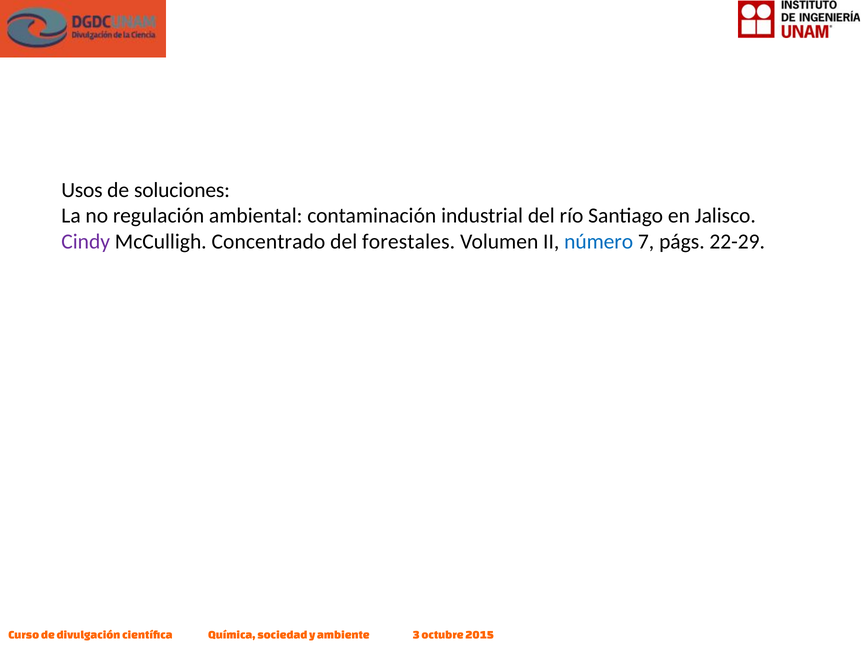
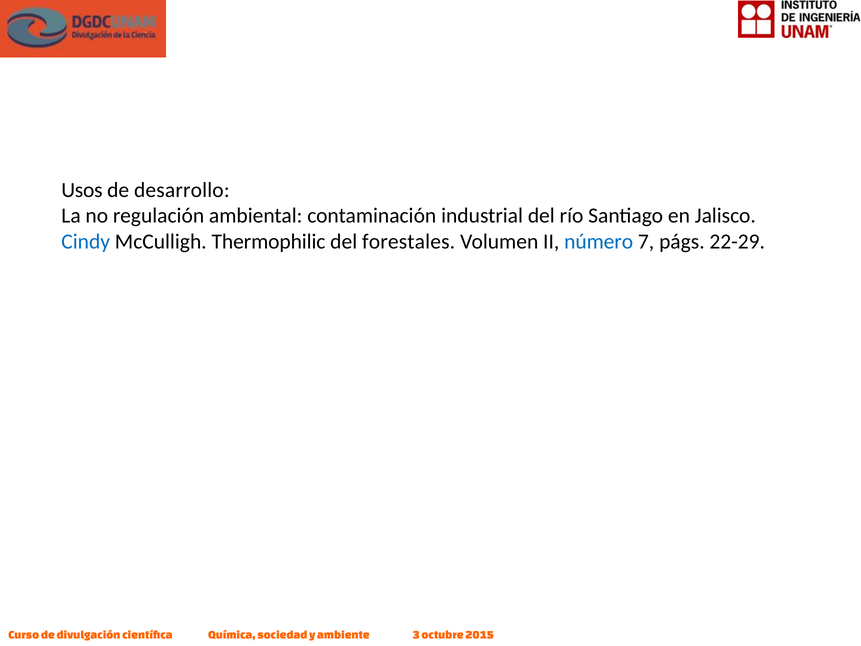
soluciones: soluciones -> desarrollo
Cindy colour: purple -> blue
Concentrado: Concentrado -> Thermophilic
